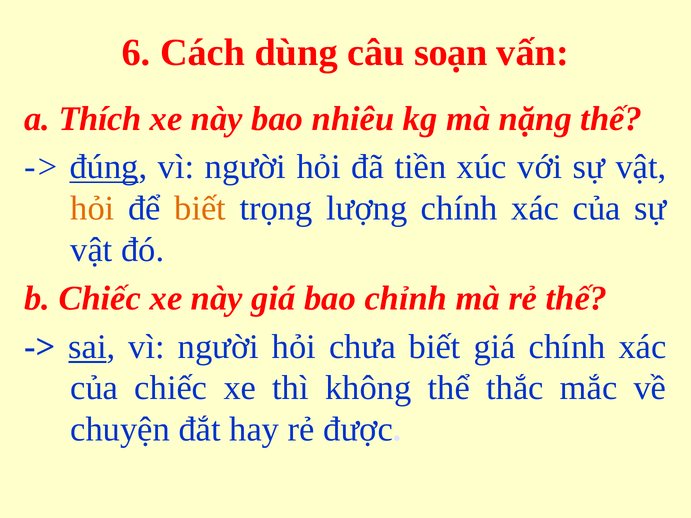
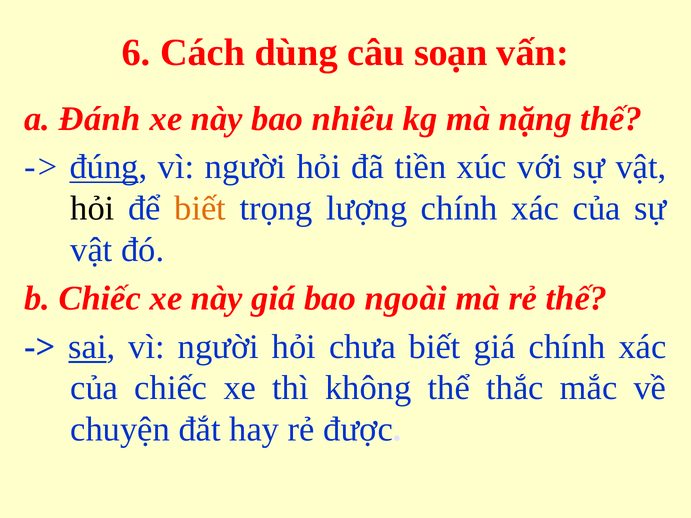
Thích: Thích -> Đánh
hỏi at (92, 209) colour: orange -> black
chỉnh: chỉnh -> ngoài
